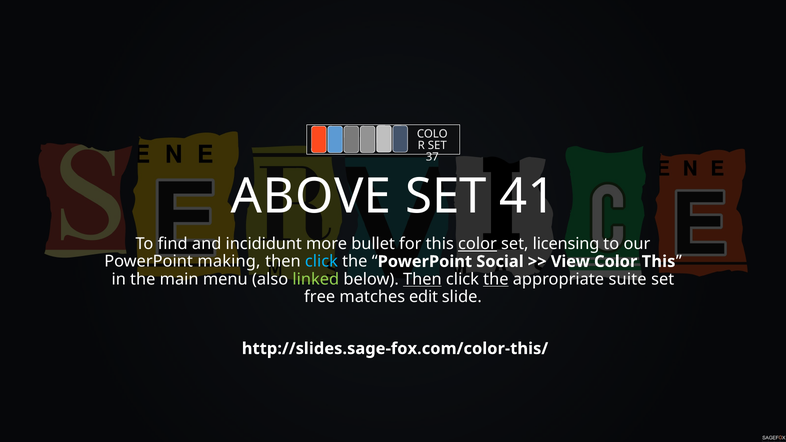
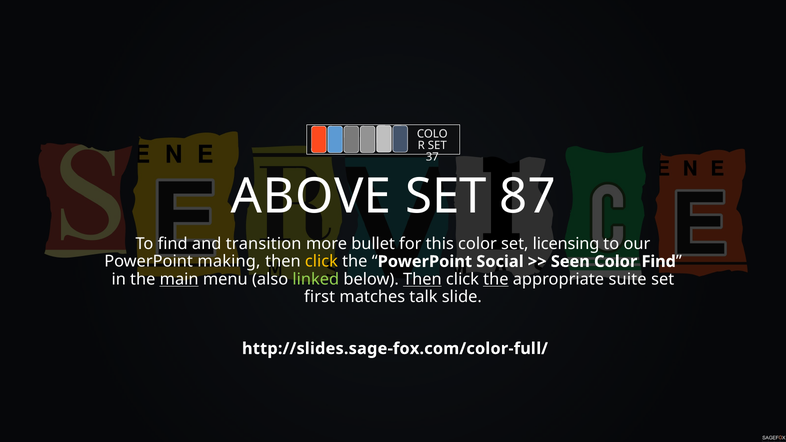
41: 41 -> 87
incididunt: incididunt -> transition
color at (477, 244) underline: present -> none
click at (321, 262) colour: light blue -> yellow
View: View -> Seen
Color This: This -> Find
main underline: none -> present
free: free -> first
edit: edit -> talk
http://slides.sage-fox.com/color-this/: http://slides.sage-fox.com/color-this/ -> http://slides.sage-fox.com/color-full/
